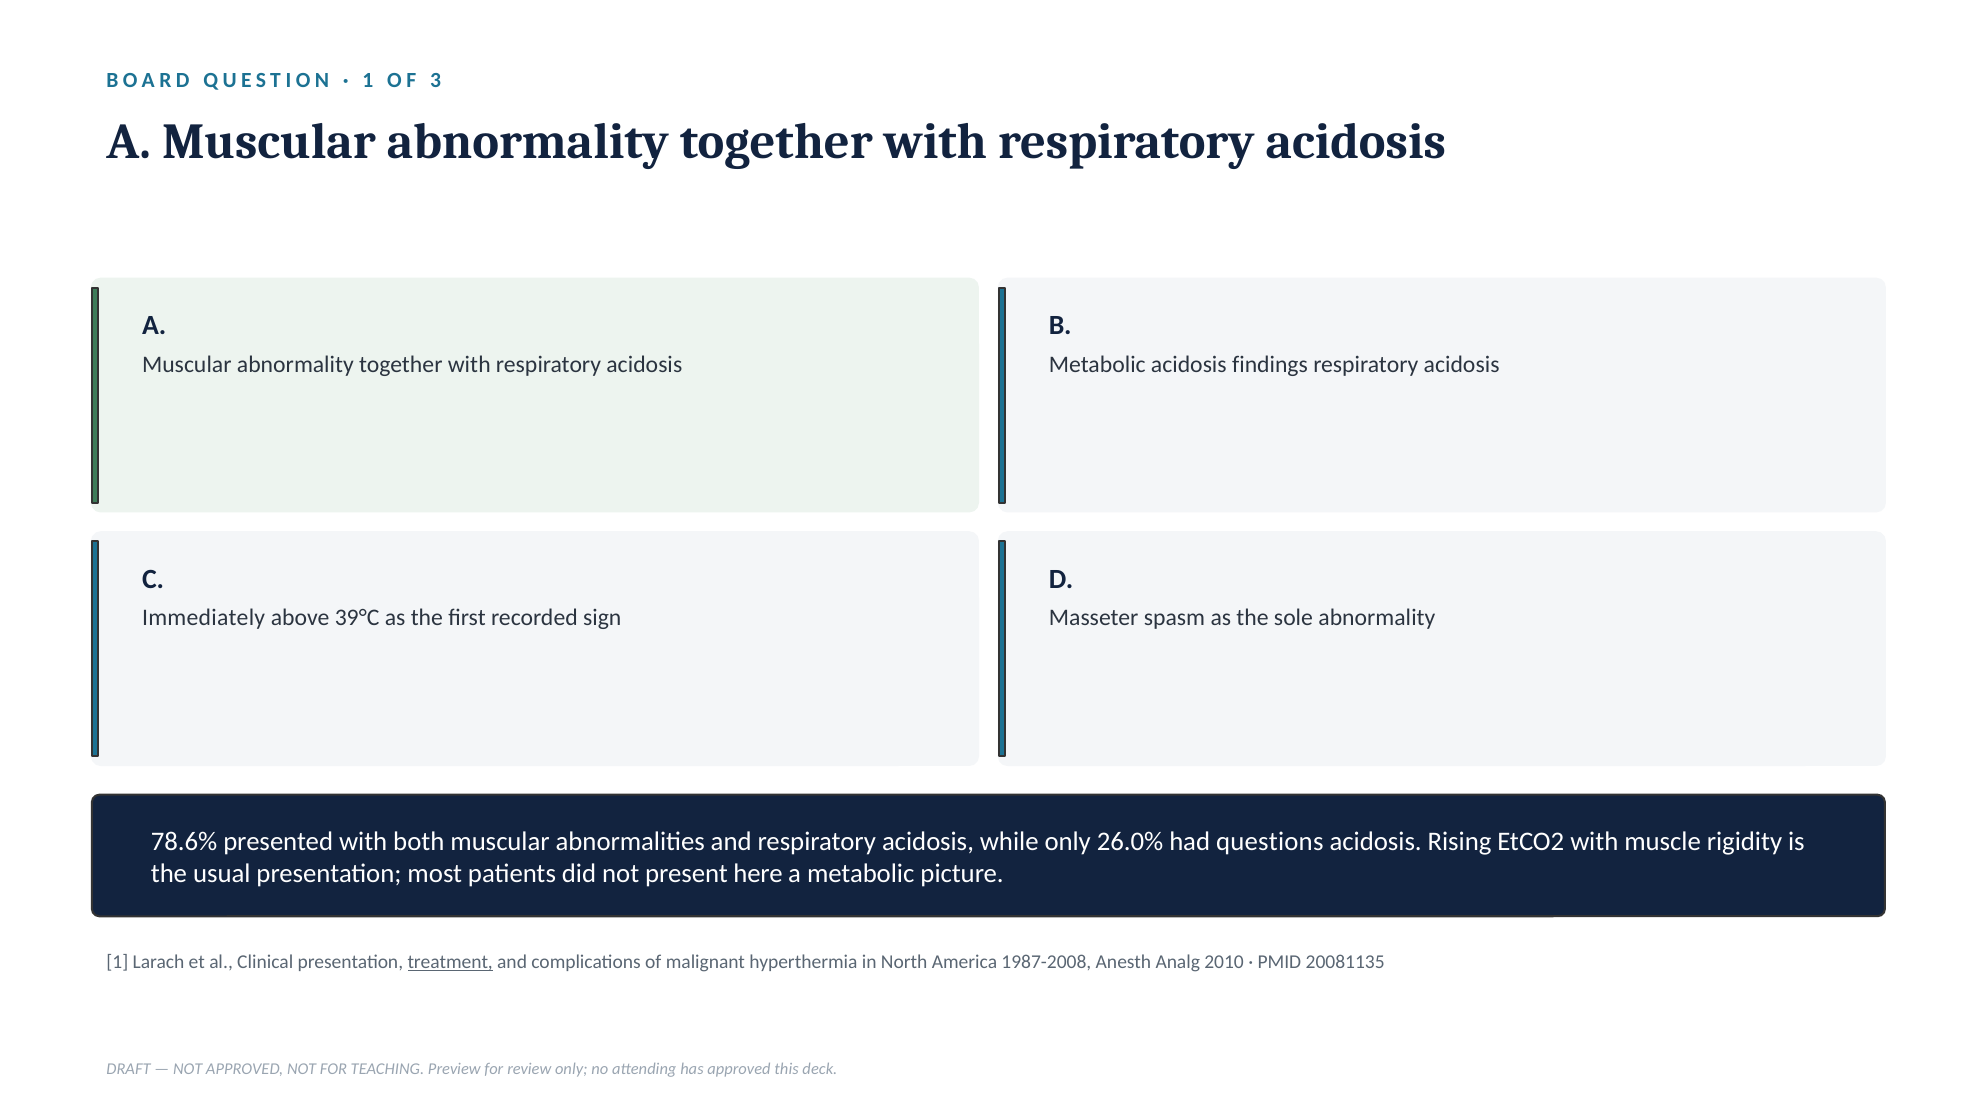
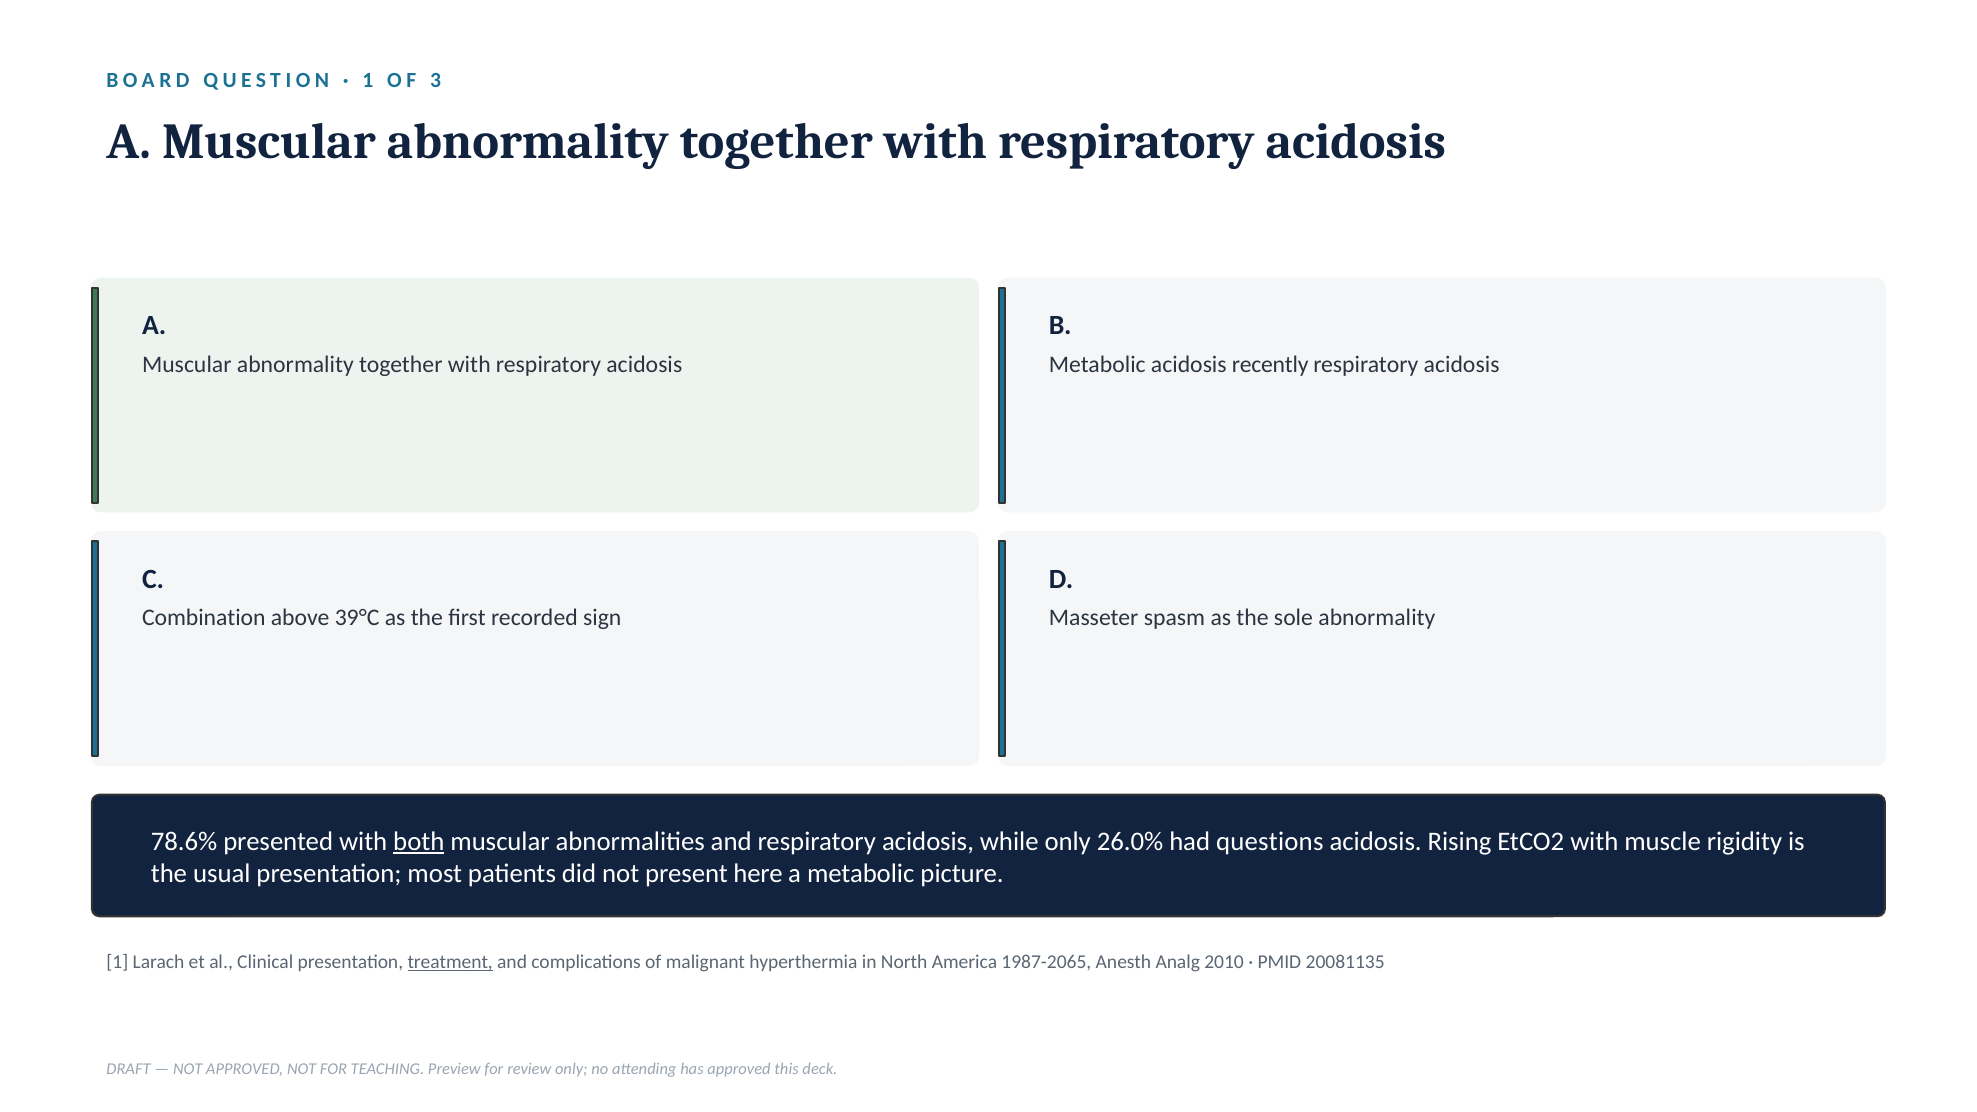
findings: findings -> recently
Immediately: Immediately -> Combination
both underline: none -> present
1987-2008: 1987-2008 -> 1987-2065
